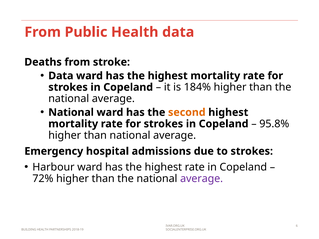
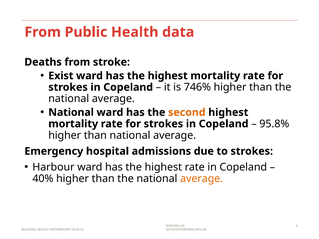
Data at (61, 76): Data -> Exist
184%: 184% -> 746%
72%: 72% -> 40%
average at (202, 179) colour: purple -> orange
